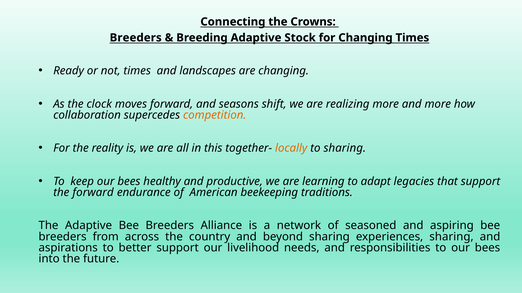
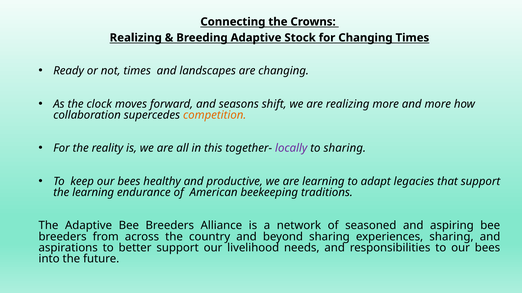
Breeders at (136, 38): Breeders -> Realizing
locally colour: orange -> purple
the forward: forward -> learning
